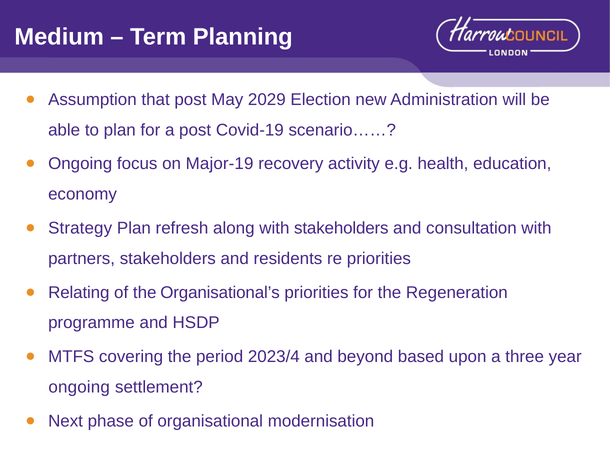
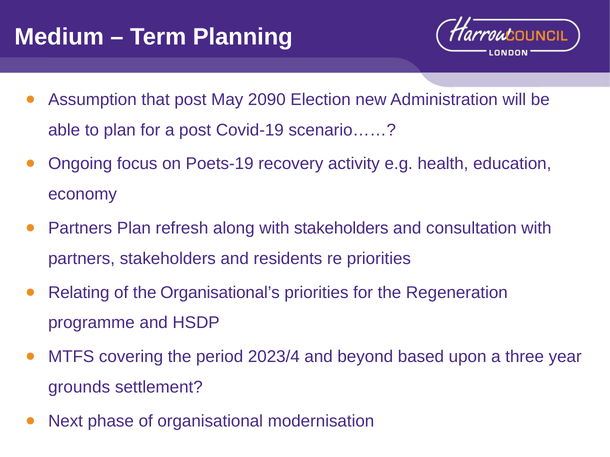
2029: 2029 -> 2090
Major-19: Major-19 -> Poets-19
Strategy at (80, 228): Strategy -> Partners
ongoing at (79, 388): ongoing -> grounds
